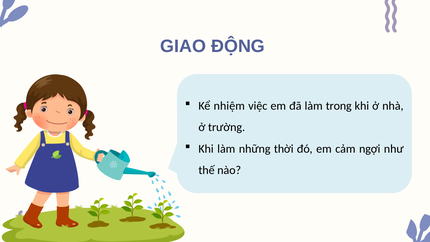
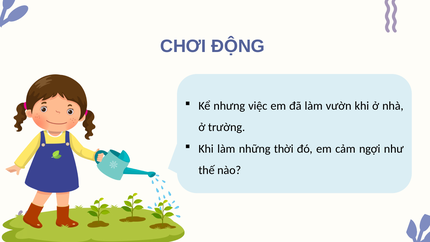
GIAO: GIAO -> CHƠI
nhiệm: nhiệm -> nhưng
trong: trong -> vườn
